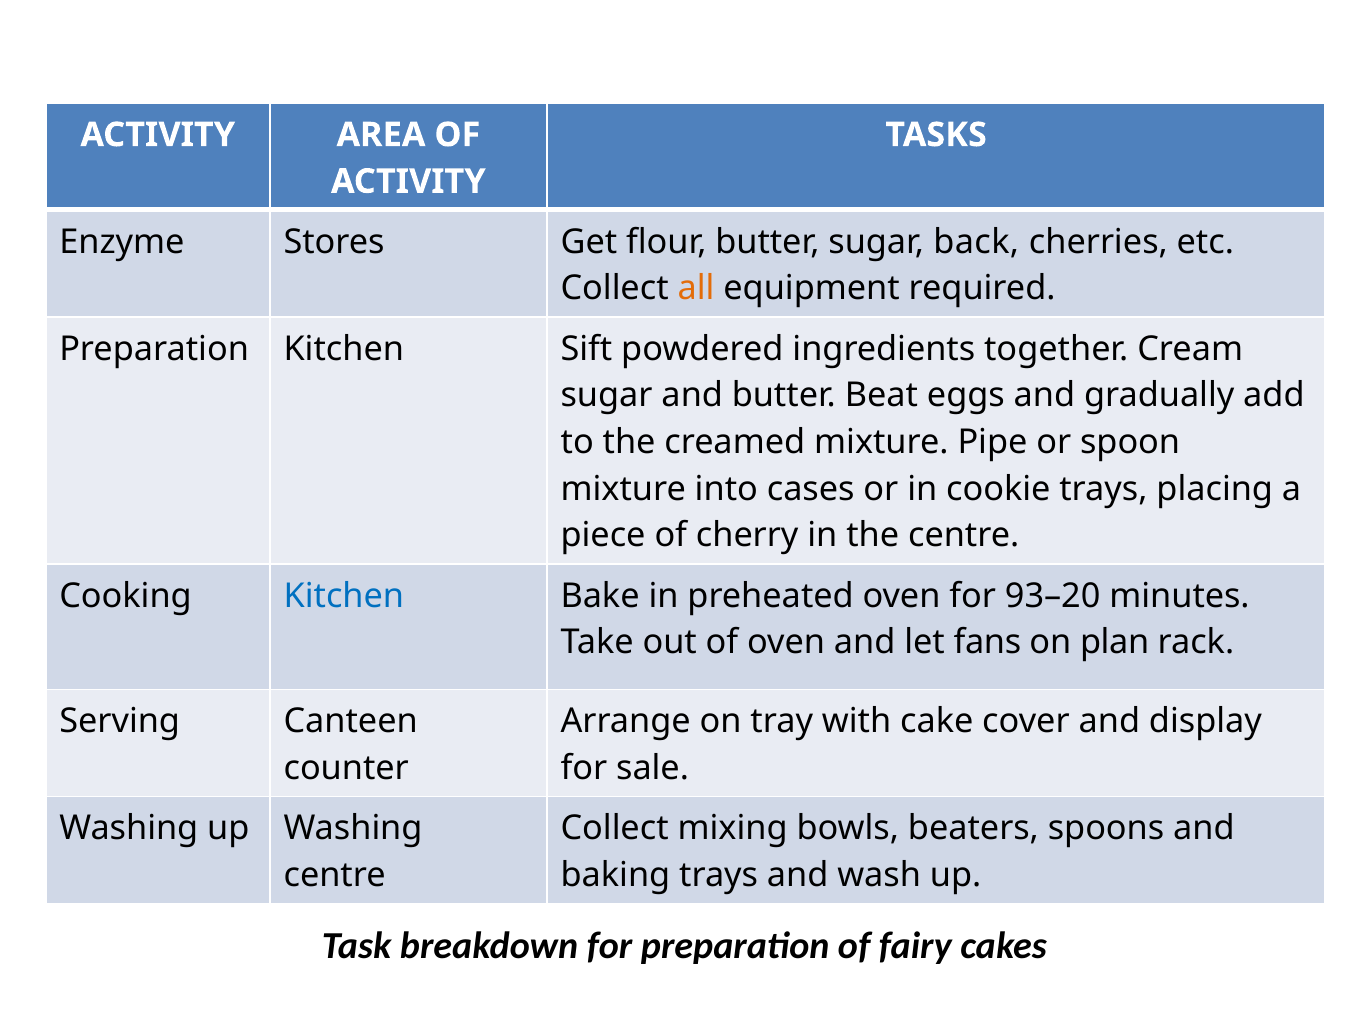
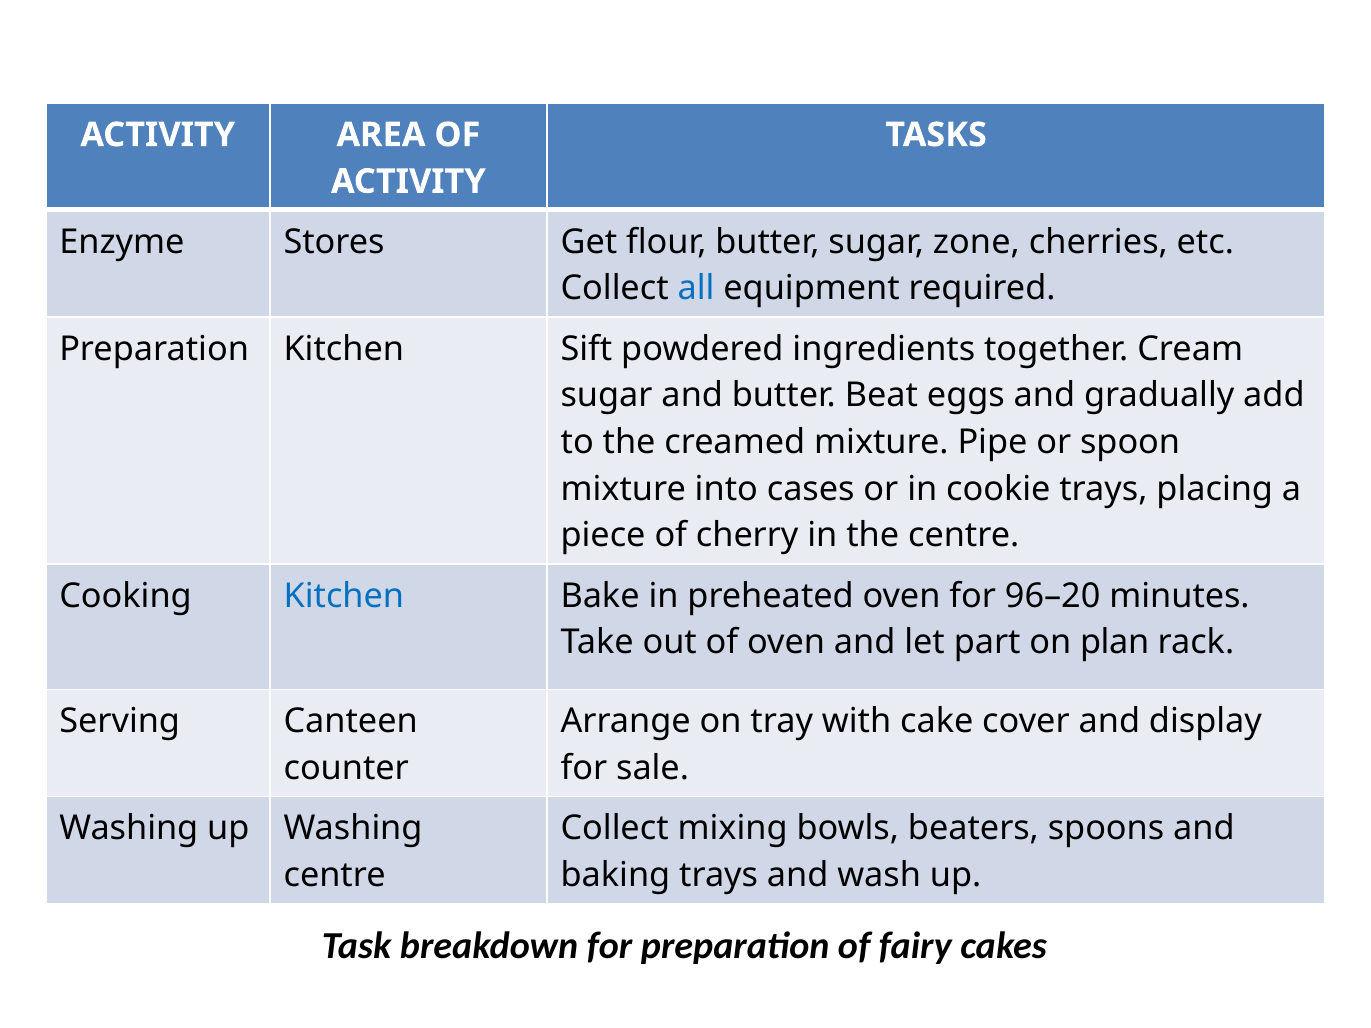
back: back -> zone
all colour: orange -> blue
93–20: 93–20 -> 96–20
fans: fans -> part
